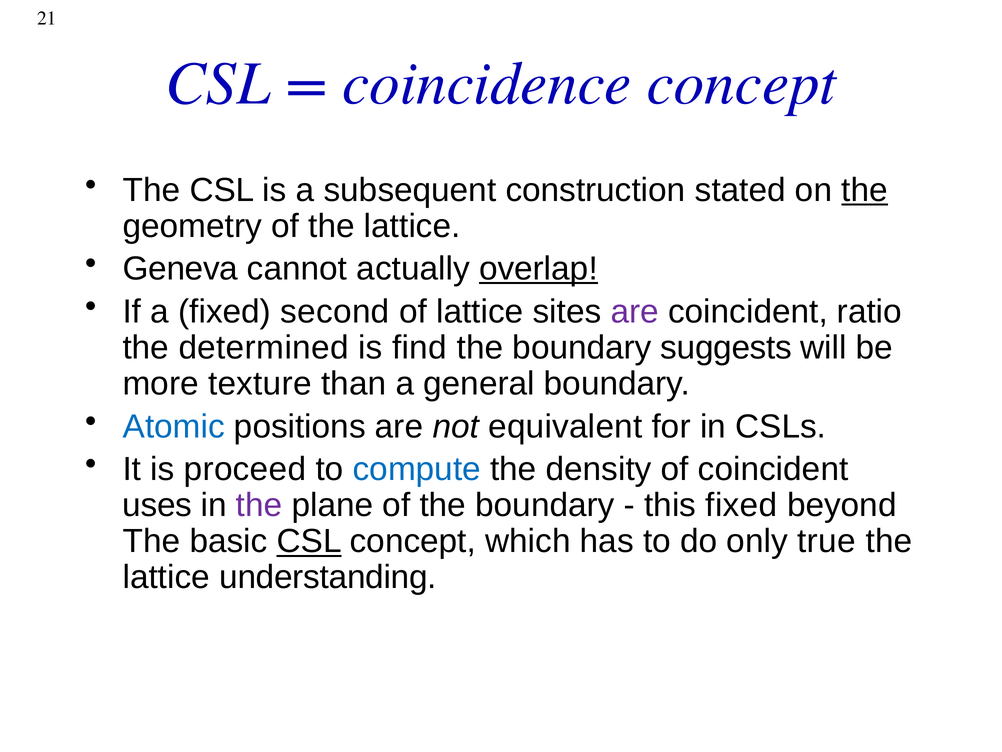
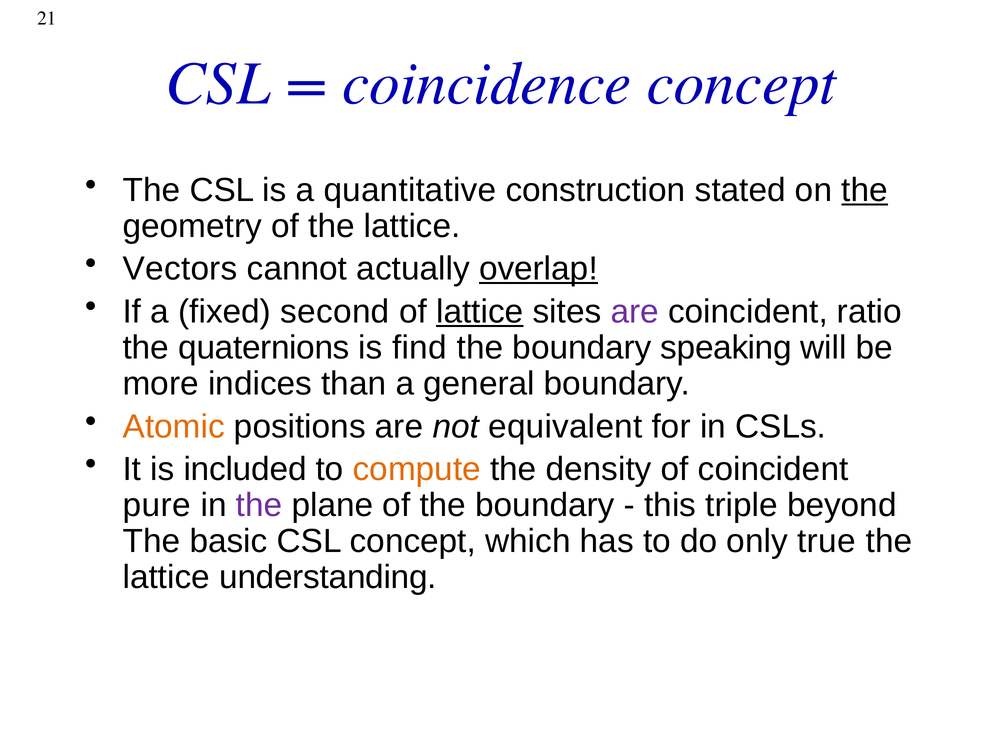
subsequent: subsequent -> quantitative
Geneva: Geneva -> Vectors
lattice at (480, 311) underline: none -> present
determined: determined -> quaternions
suggests: suggests -> speaking
texture: texture -> indices
Atomic colour: blue -> orange
proceed: proceed -> included
compute colour: blue -> orange
uses: uses -> pure
this fixed: fixed -> triple
CSL at (309, 541) underline: present -> none
